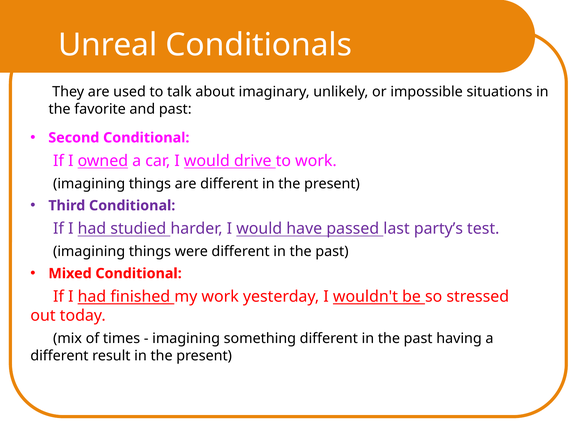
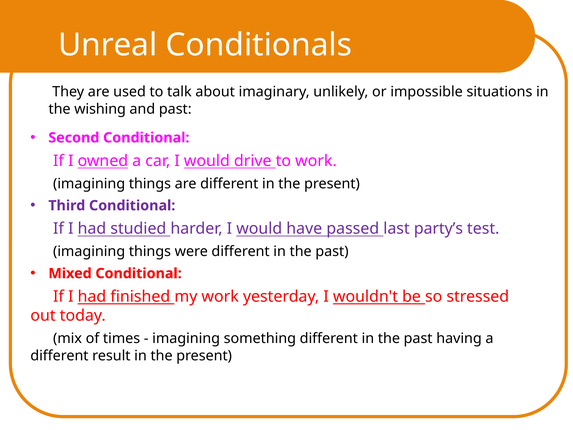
favorite: favorite -> wishing
